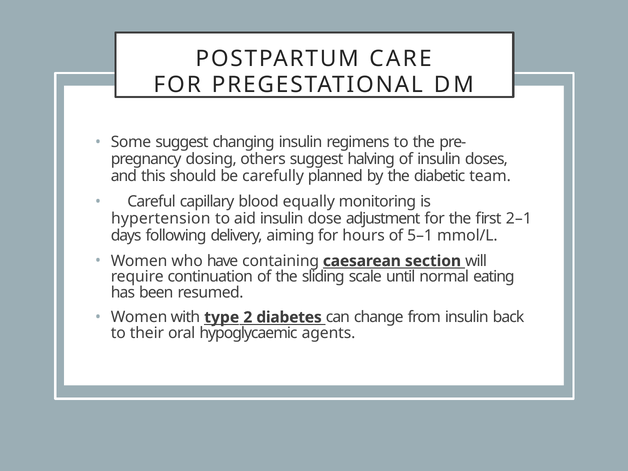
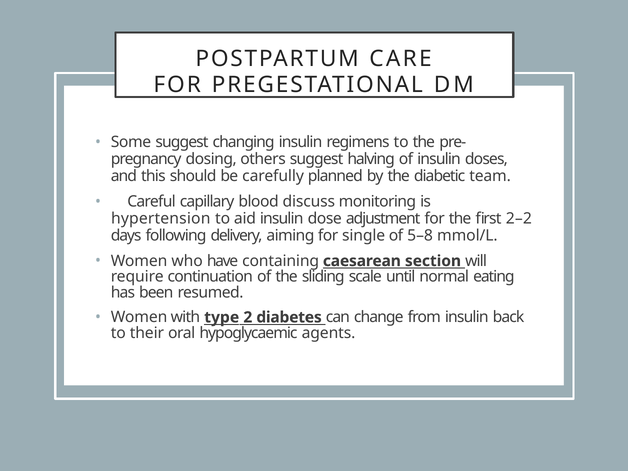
equally: equally -> discuss
2–1: 2–1 -> 2–2
hours: hours -> single
5–1: 5–1 -> 5–8
